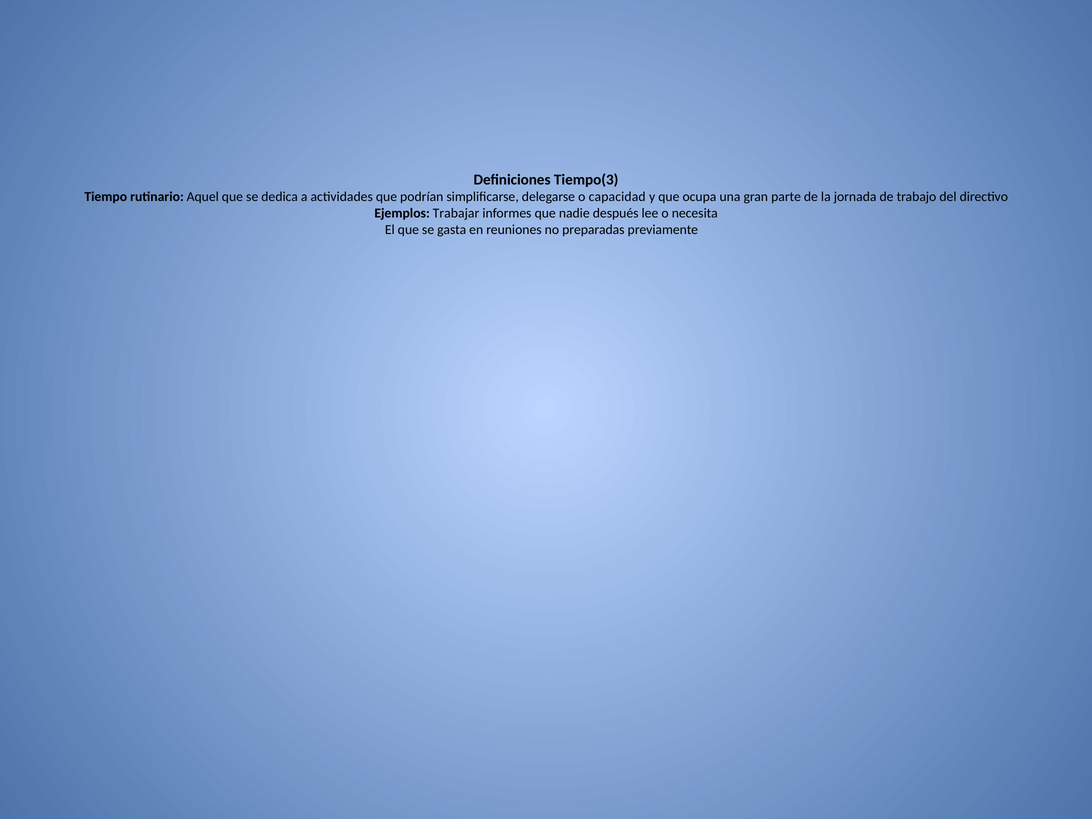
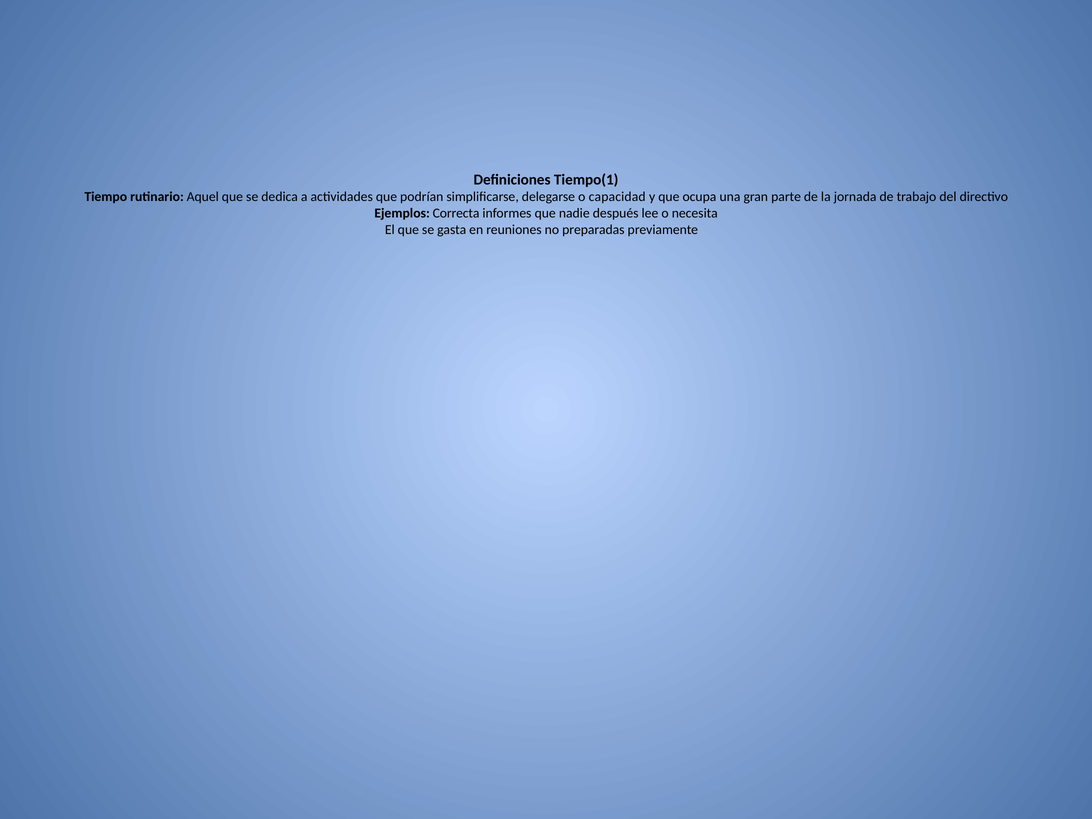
Tiempo(3: Tiempo(3 -> Tiempo(1
Trabajar: Trabajar -> Correcta
